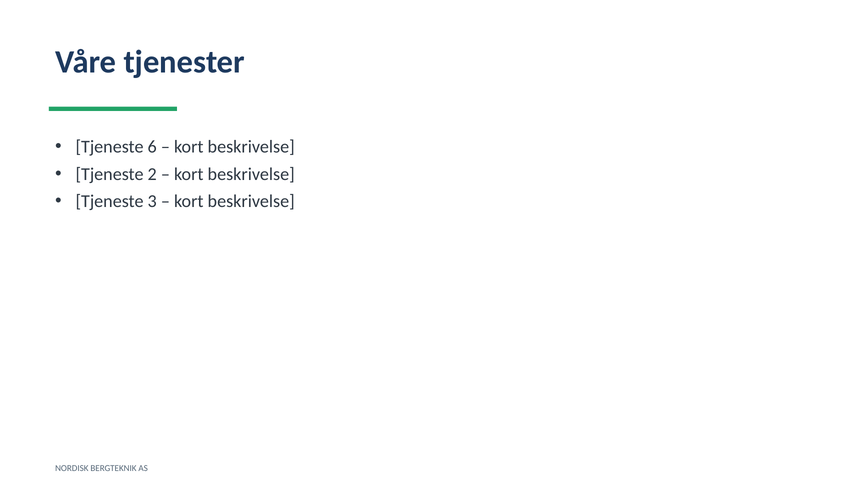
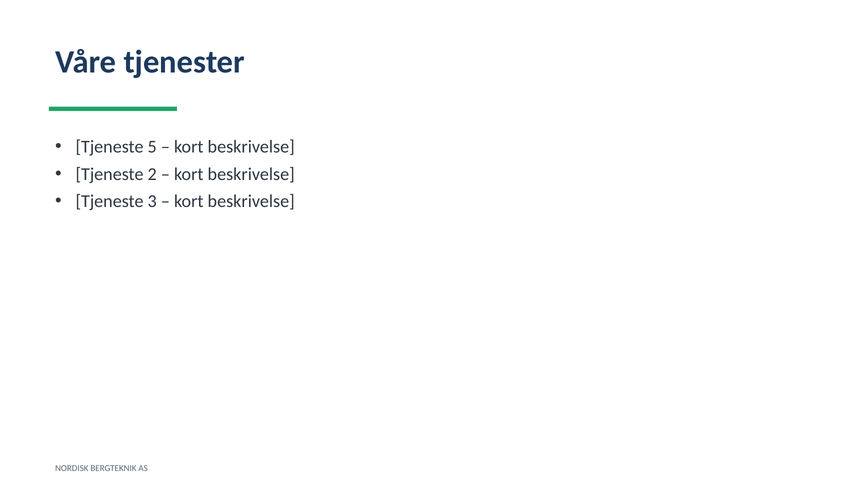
6: 6 -> 5
